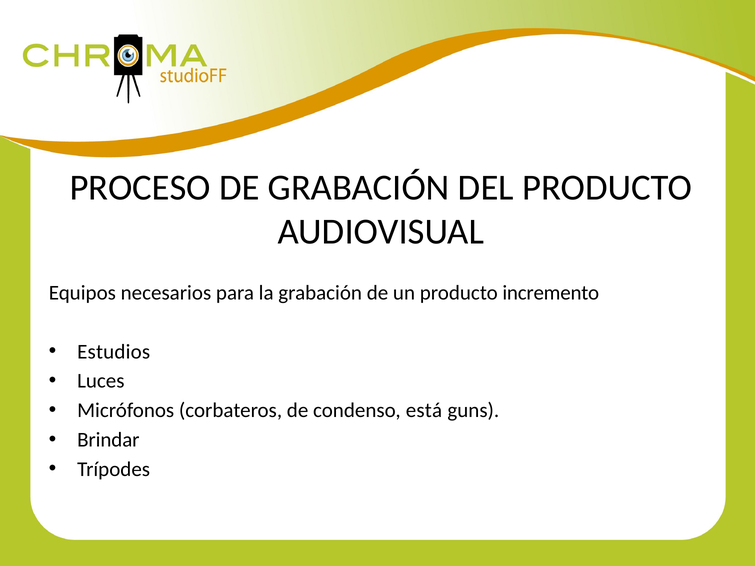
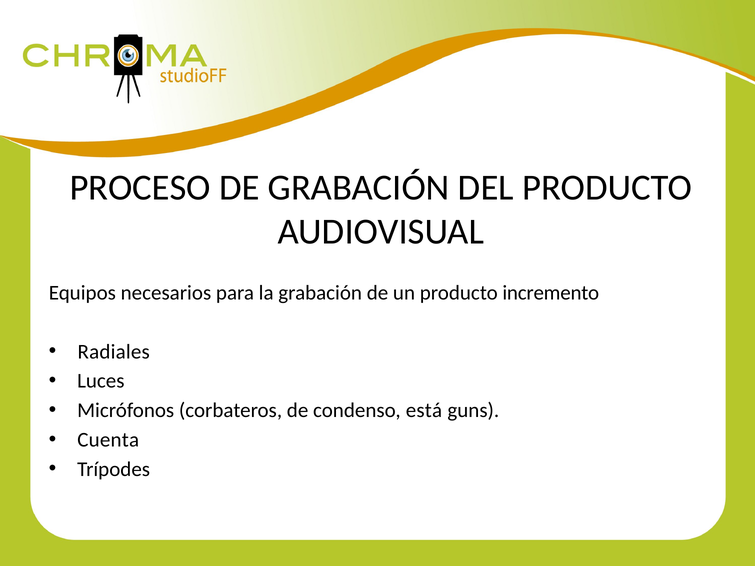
Estudios: Estudios -> Radiales
Brindar: Brindar -> Cuenta
